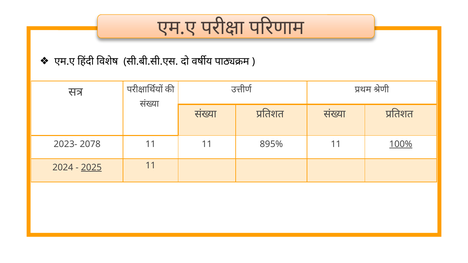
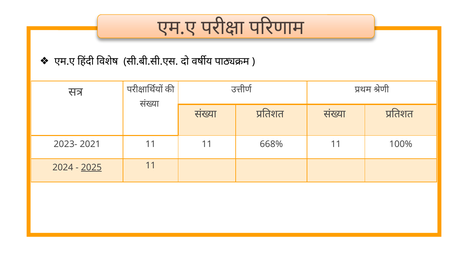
2078: 2078 -> 2021
895%: 895% -> 668%
100% underline: present -> none
